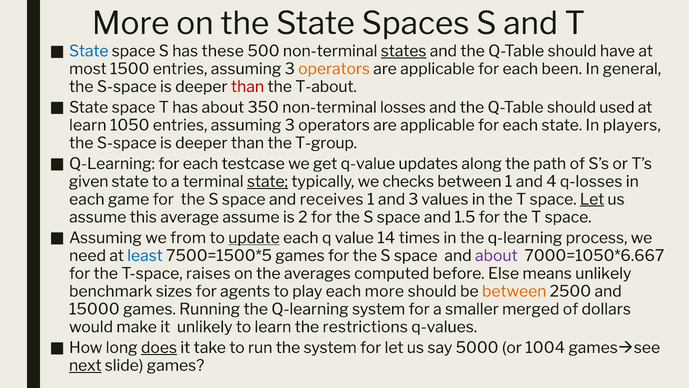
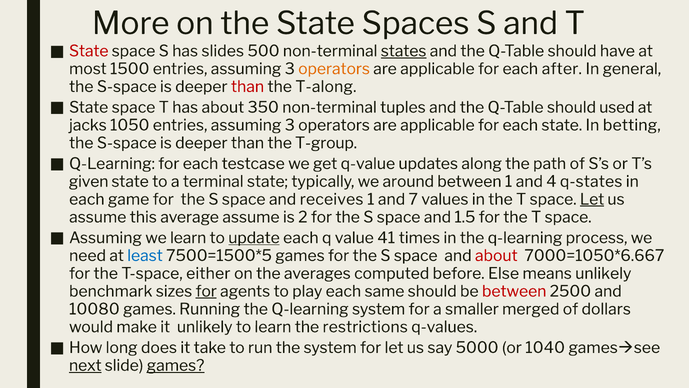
State at (89, 51) colour: blue -> red
these: these -> slides
been: been -> after
T-about: T-about -> T-along
losses: losses -> tuples
learn at (88, 125): learn -> jacks
players: players -> betting
state at (268, 181) underline: present -> none
checks: checks -> around
q-losses: q-losses -> q-states
and 3: 3 -> 7
we from: from -> learn
14: 14 -> 41
about at (496, 255) colour: purple -> red
raises: raises -> either
for at (206, 291) underline: none -> present
each more: more -> same
between at (514, 291) colour: orange -> red
15000: 15000 -> 10080
does underline: present -> none
1004: 1004 -> 1040
games at (176, 365) underline: none -> present
